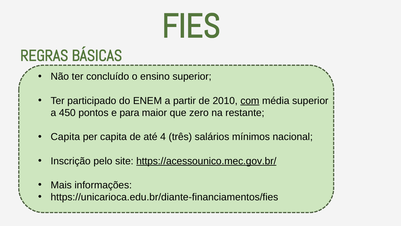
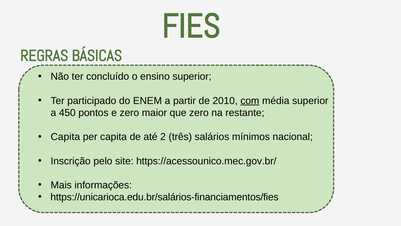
e para: para -> zero
4: 4 -> 2
https://acessounico.mec.gov.br/ underline: present -> none
https://unicarioca.edu.br/diante-financiamentos/fies: https://unicarioca.edu.br/diante-financiamentos/fies -> https://unicarioca.edu.br/salários-financiamentos/fies
